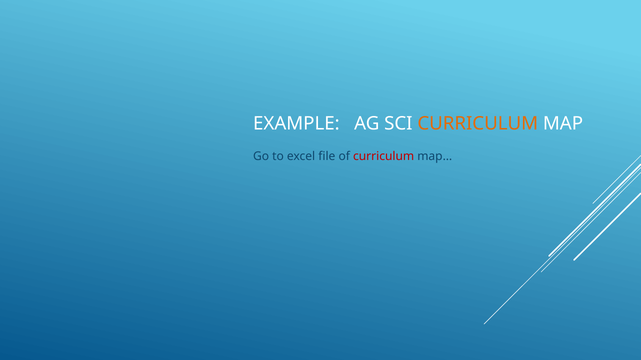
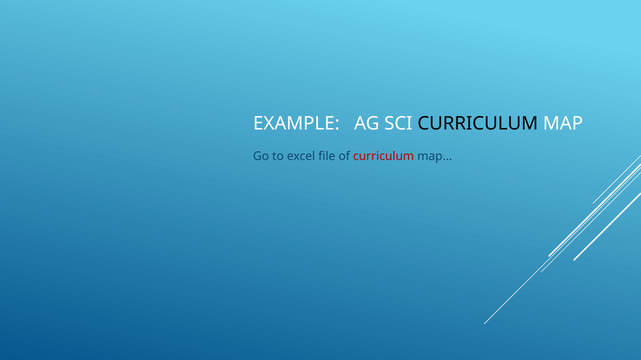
CURRICULUM at (478, 124) colour: orange -> black
